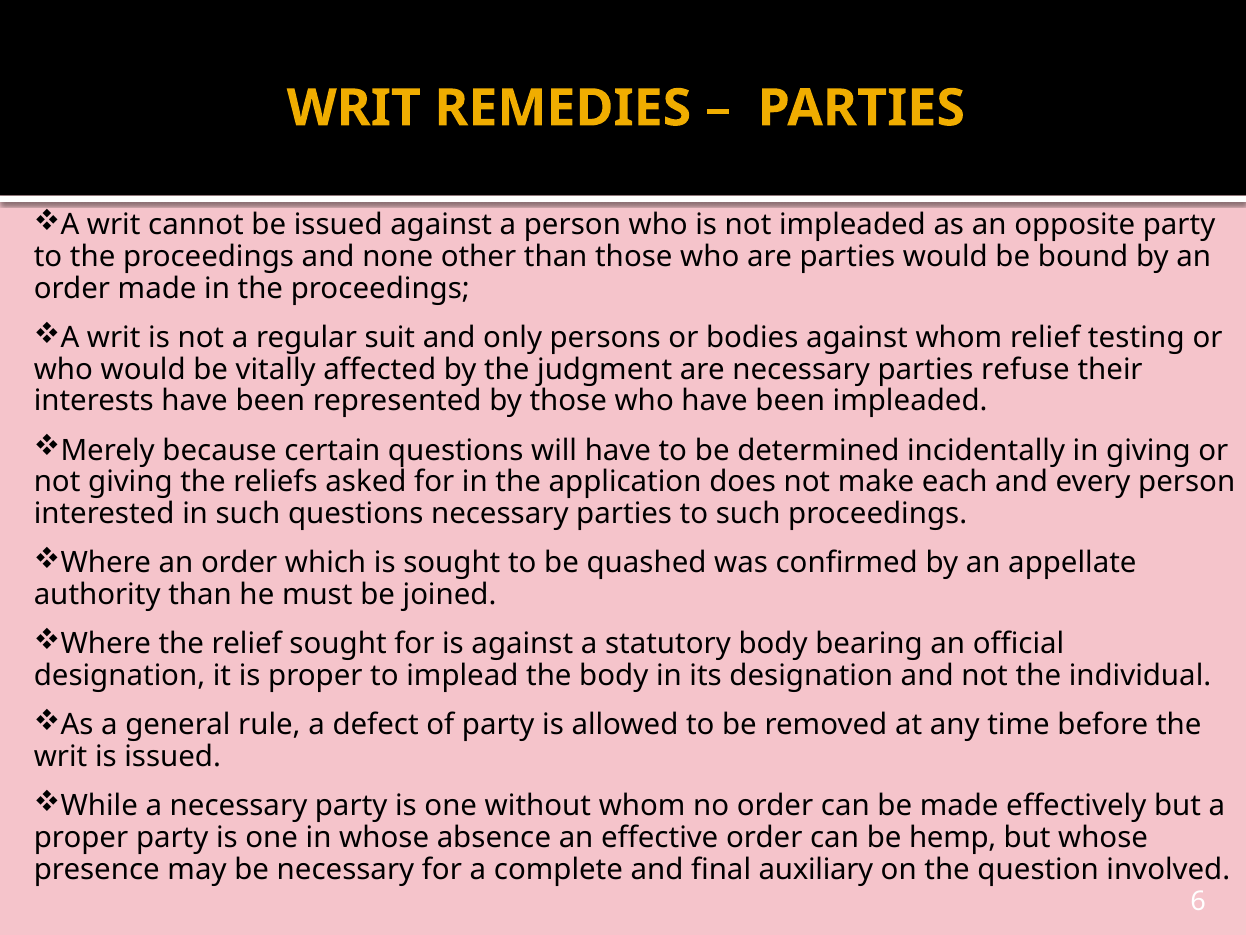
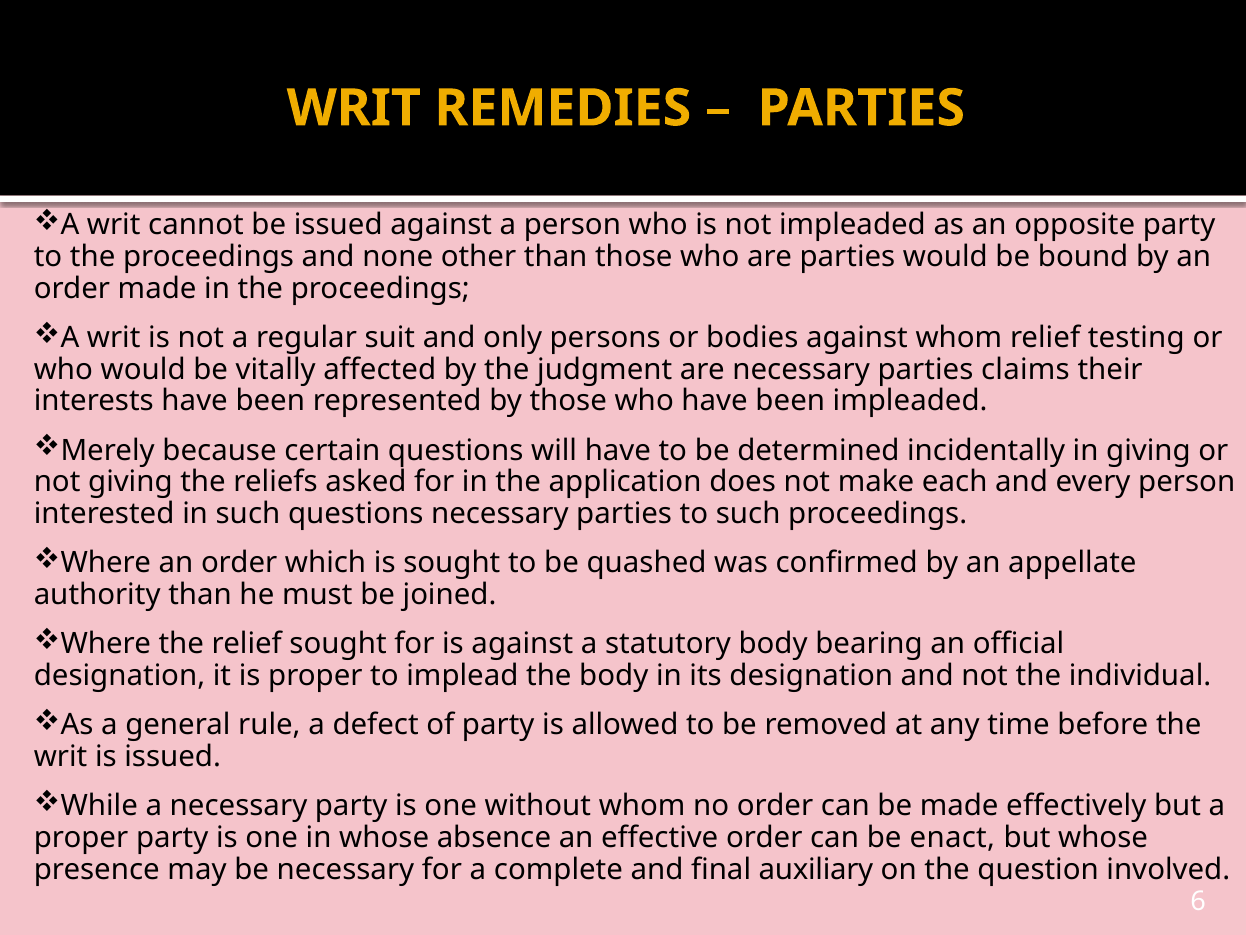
refuse: refuse -> claims
hemp: hemp -> enact
